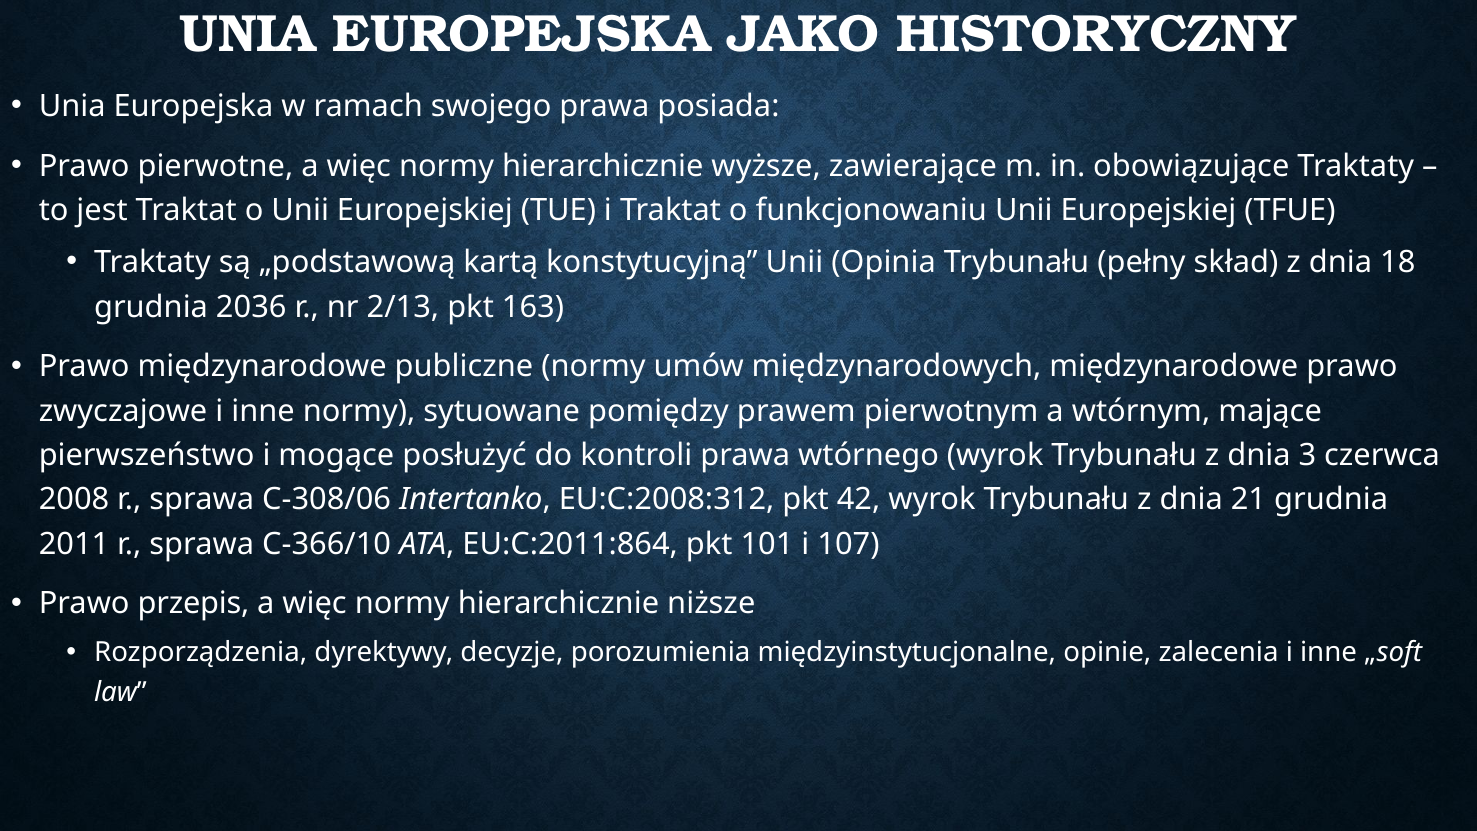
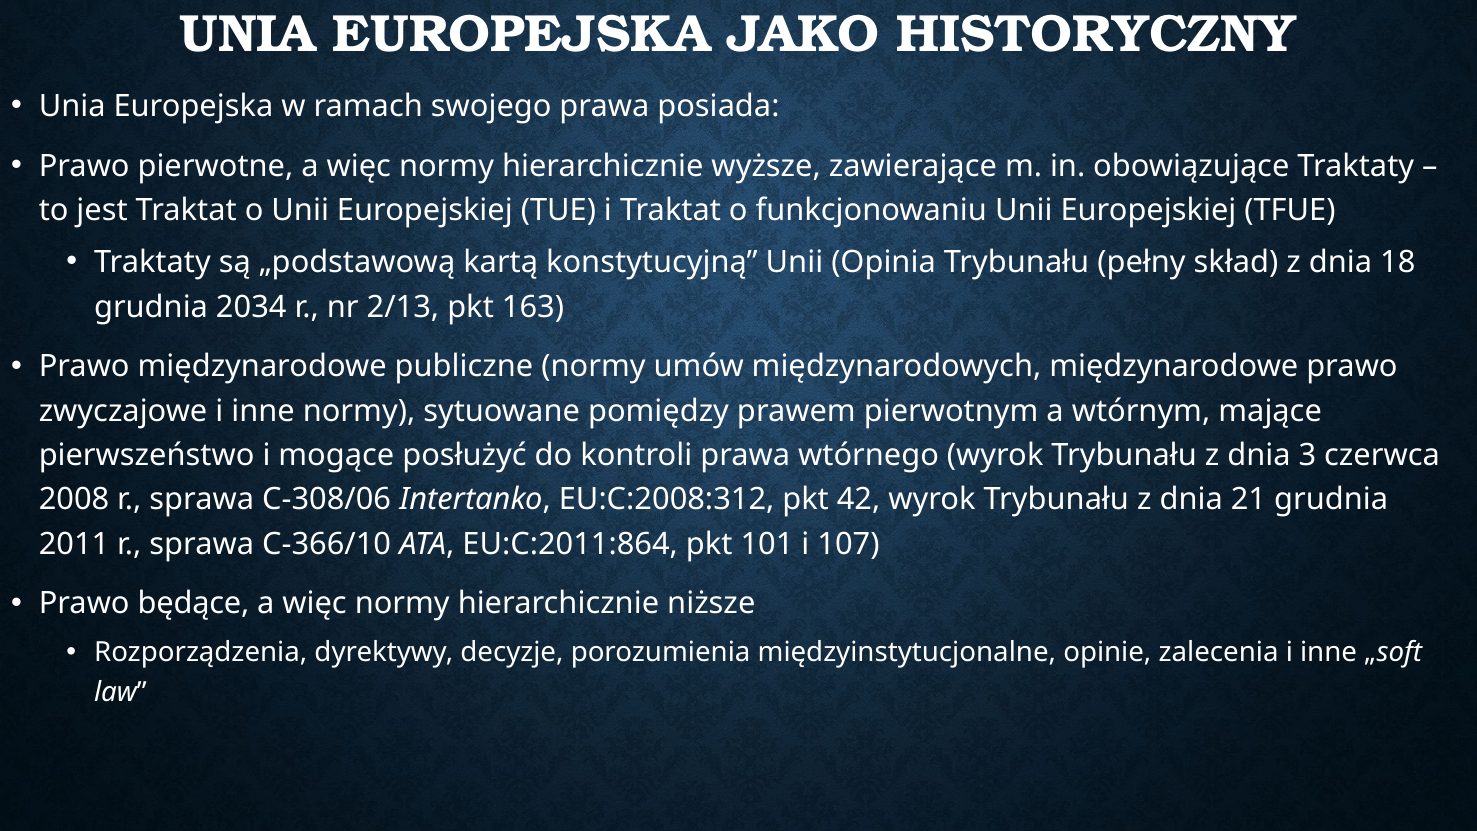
2036: 2036 -> 2034
przepis: przepis -> będące
